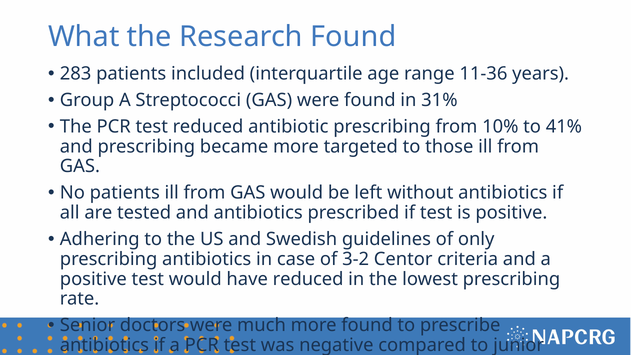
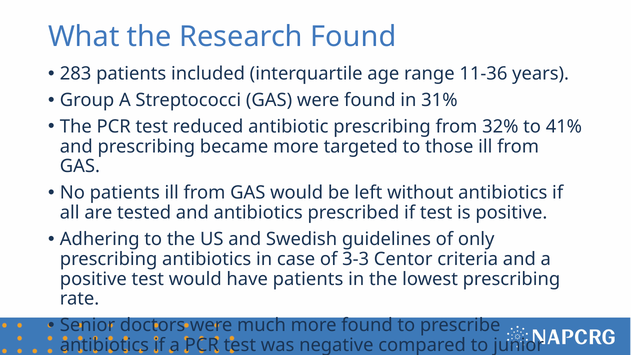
10%: 10% -> 32%
3-2: 3-2 -> 3-3
have reduced: reduced -> patients
